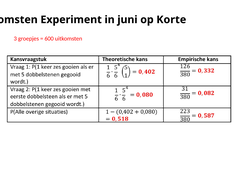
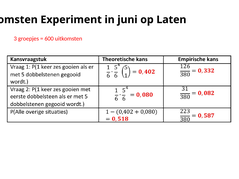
Korte: Korte -> Laten
